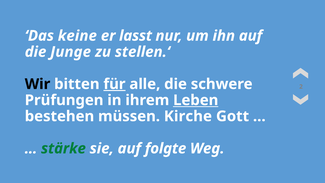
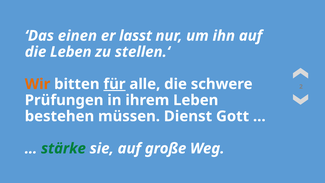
keine: keine -> einen
die Junge: Junge -> Leben
Wir colour: black -> orange
Leben at (196, 100) underline: present -> none
Kirche: Kirche -> Dienst
folgte: folgte -> große
